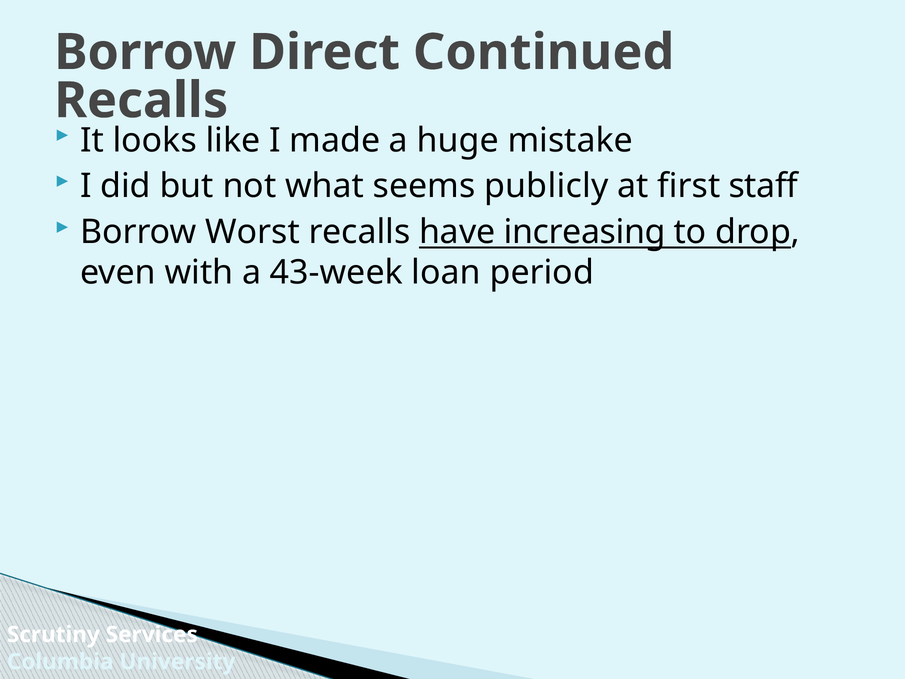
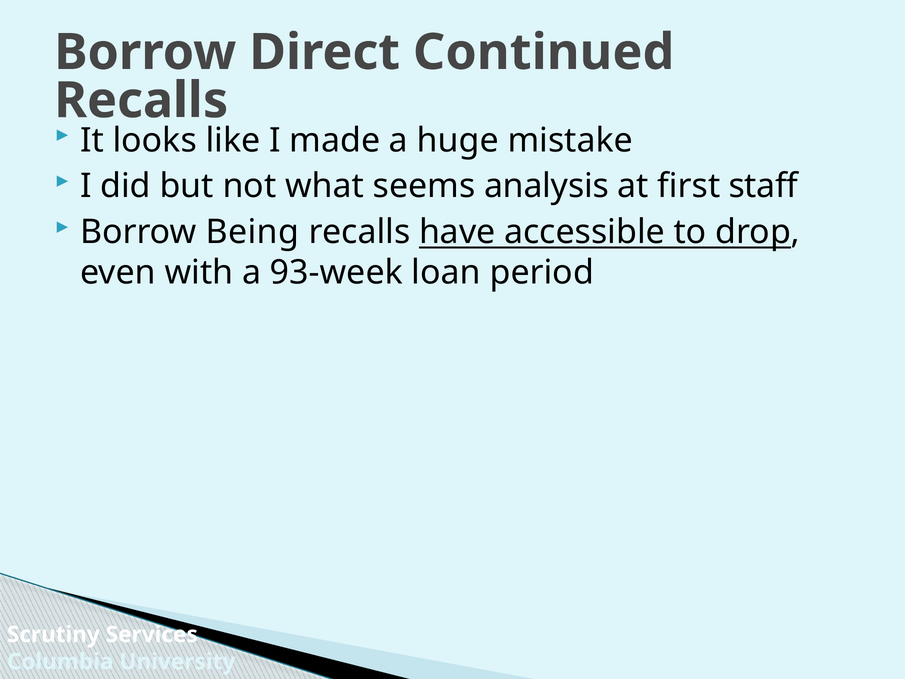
publicly: publicly -> analysis
Worst: Worst -> Being
increasing: increasing -> accessible
43-week: 43-week -> 93-week
